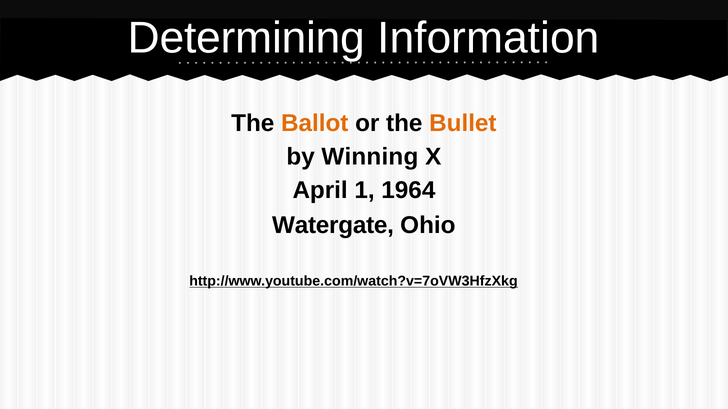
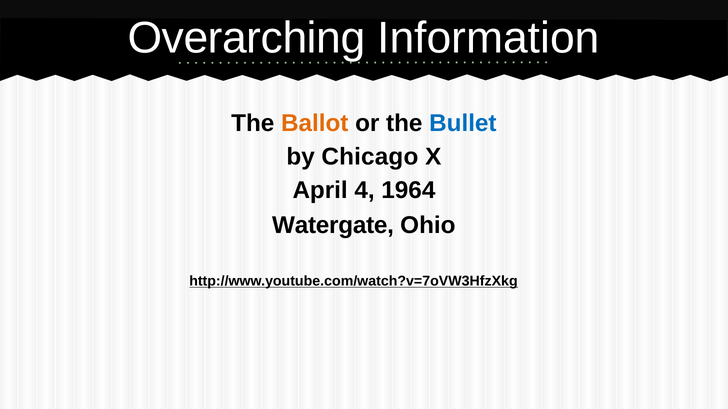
Determining: Determining -> Overarching
Bullet colour: orange -> blue
Winning: Winning -> Chicago
1: 1 -> 4
